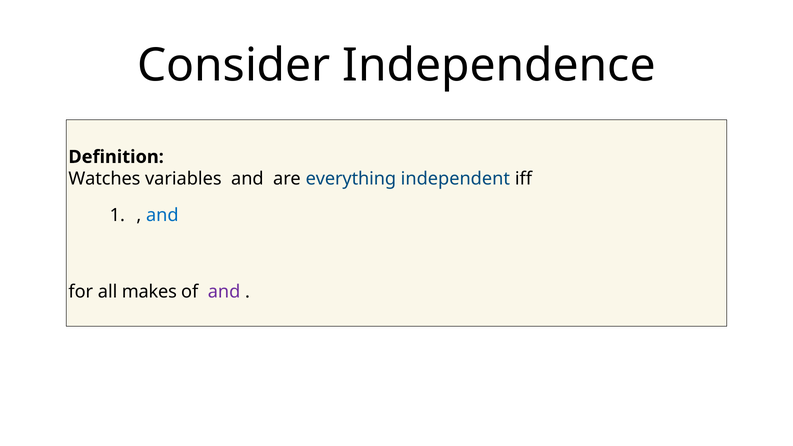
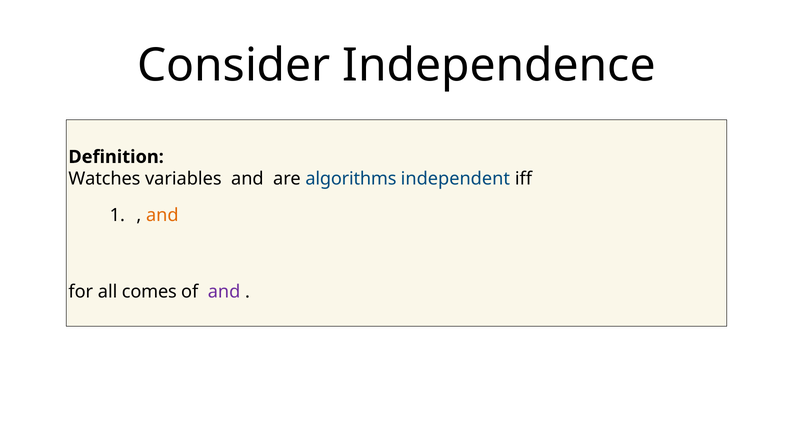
everything: everything -> algorithms
and at (162, 215) colour: blue -> orange
makes: makes -> comes
